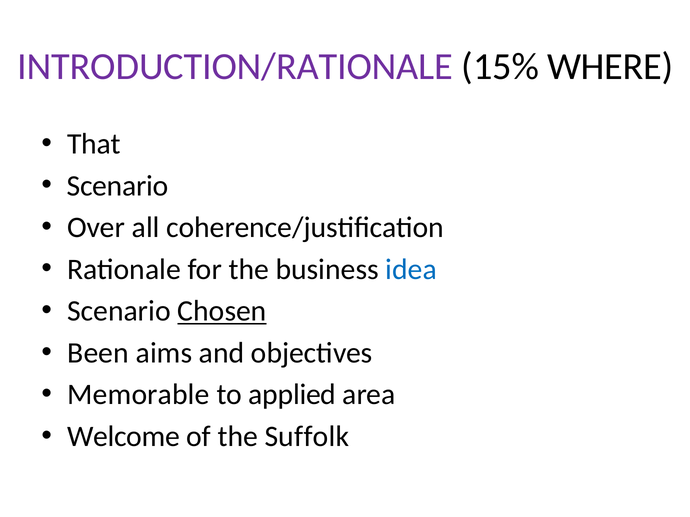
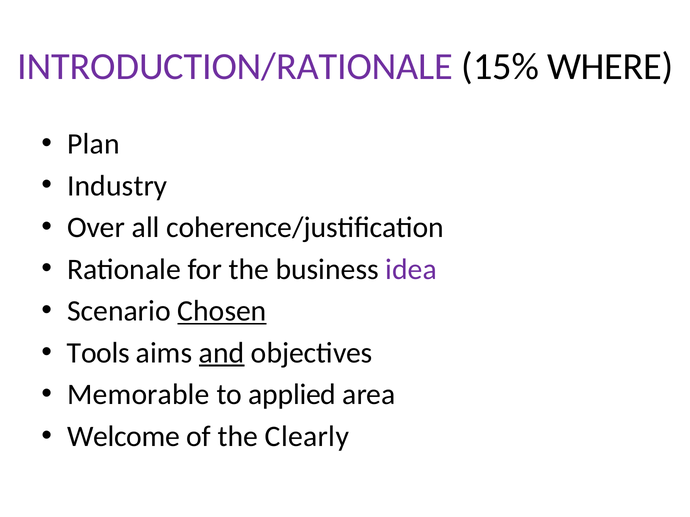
That: That -> Plan
Scenario at (118, 186): Scenario -> Industry
idea colour: blue -> purple
Been: Been -> Tools
and underline: none -> present
Suffolk: Suffolk -> Clearly
